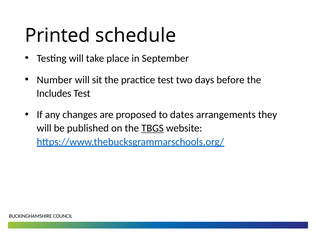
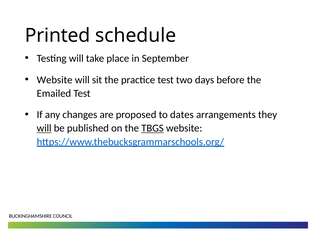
Number at (55, 80): Number -> Website
Includes: Includes -> Emailed
will at (44, 128) underline: none -> present
